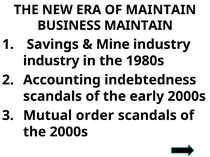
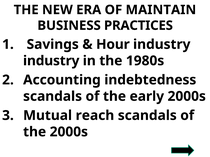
BUSINESS MAINTAIN: MAINTAIN -> PRACTICES
Mine: Mine -> Hour
order: order -> reach
